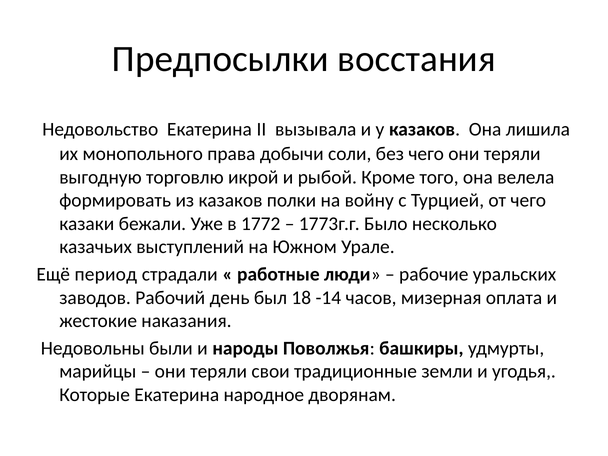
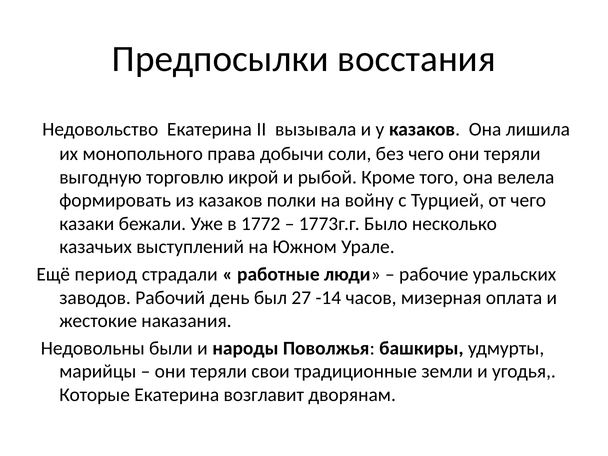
18: 18 -> 27
народное: народное -> возглавит
